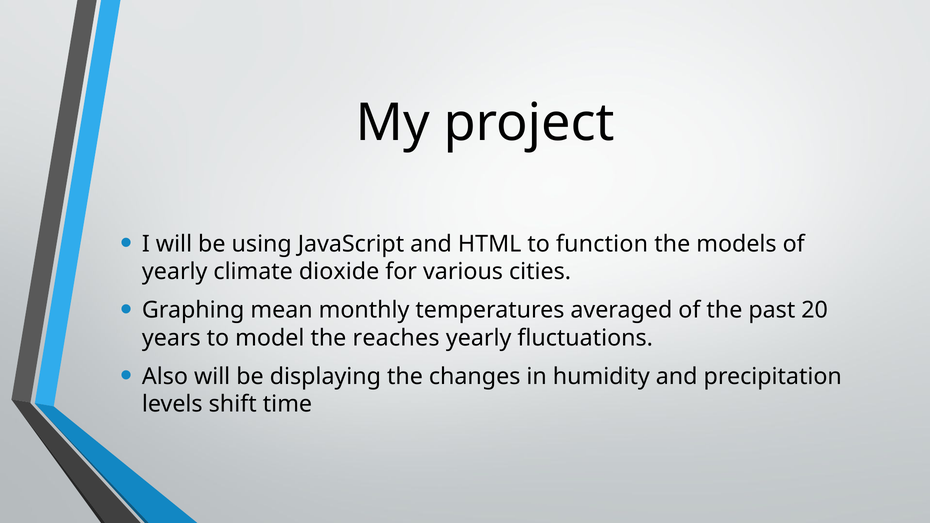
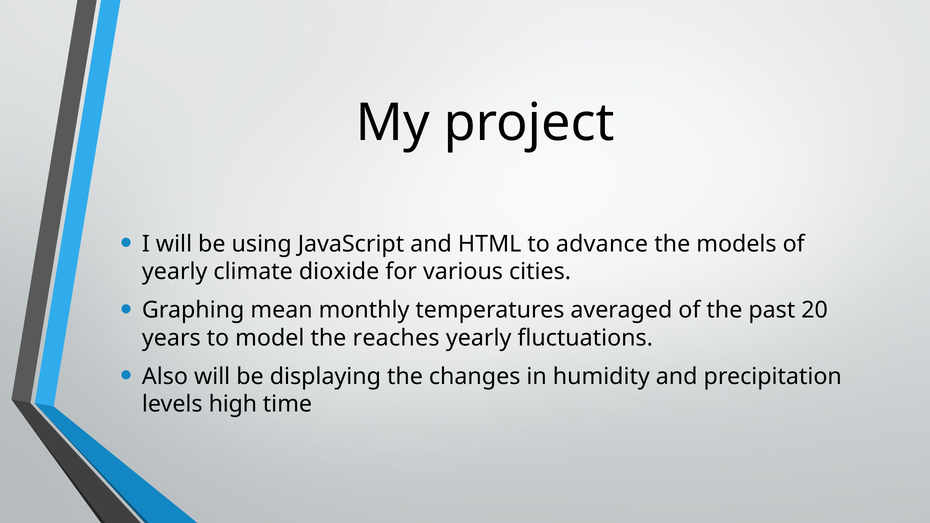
function: function -> advance
shift: shift -> high
